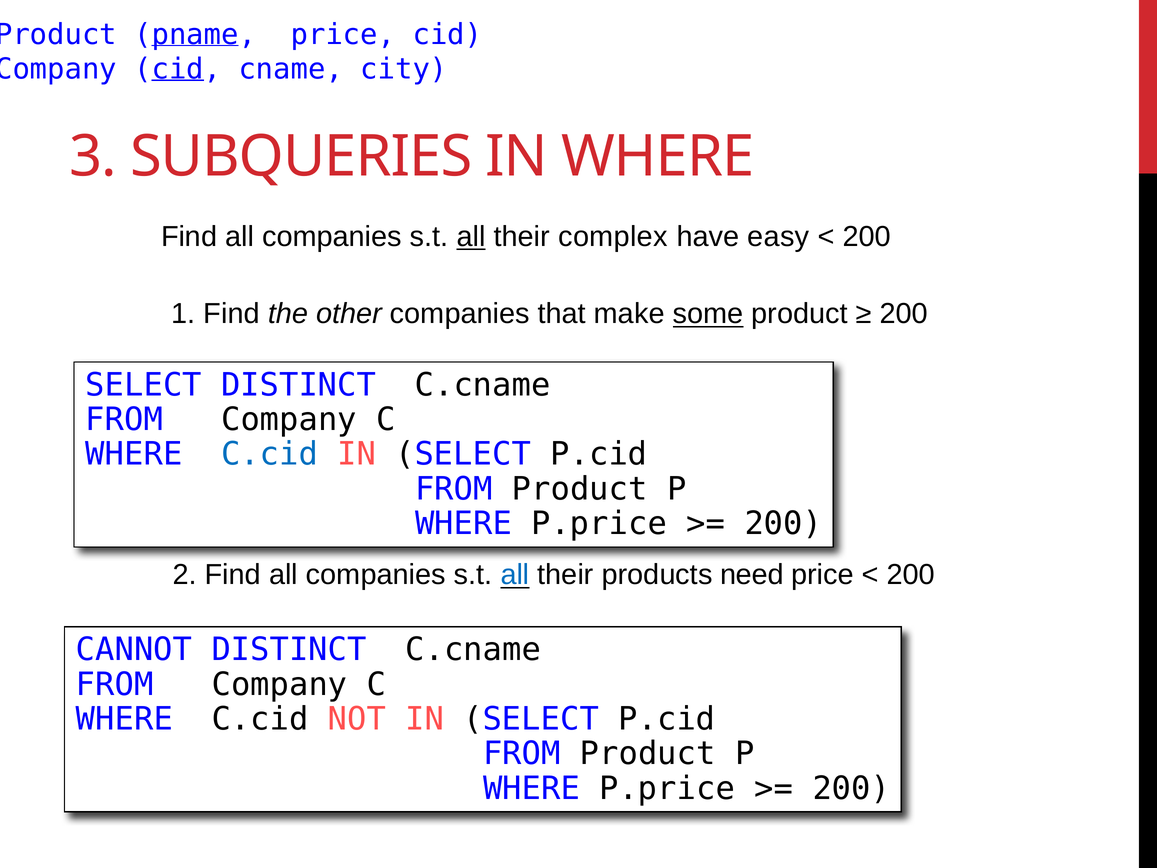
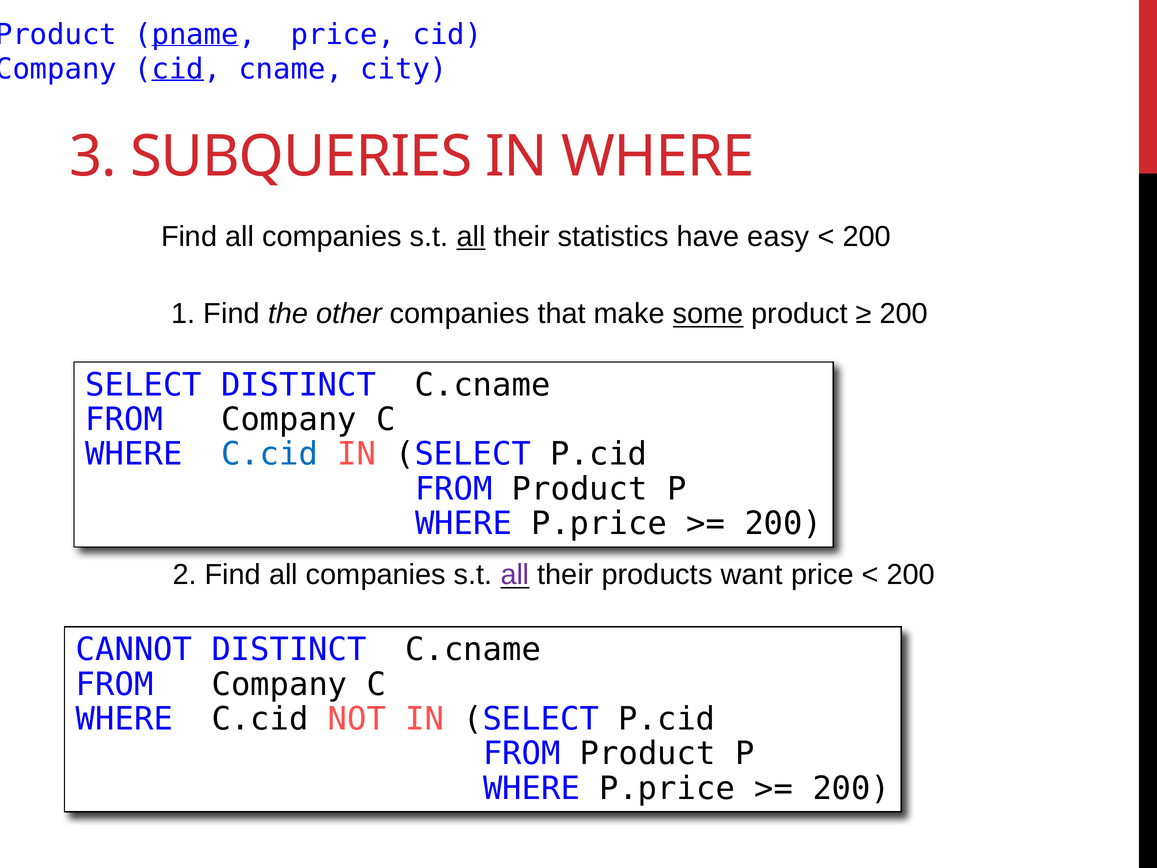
complex: complex -> statistics
all at (515, 575) colour: blue -> purple
need: need -> want
